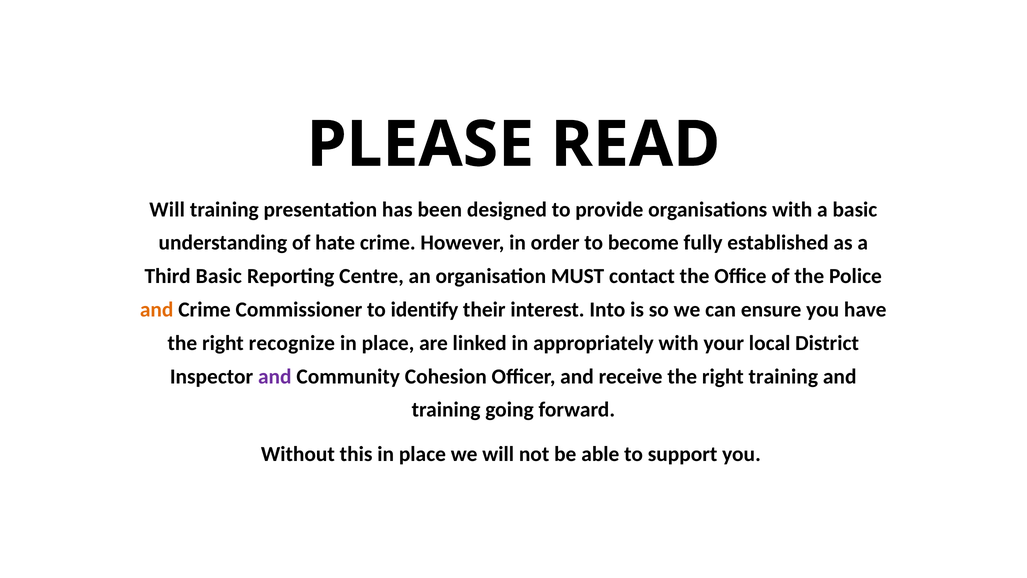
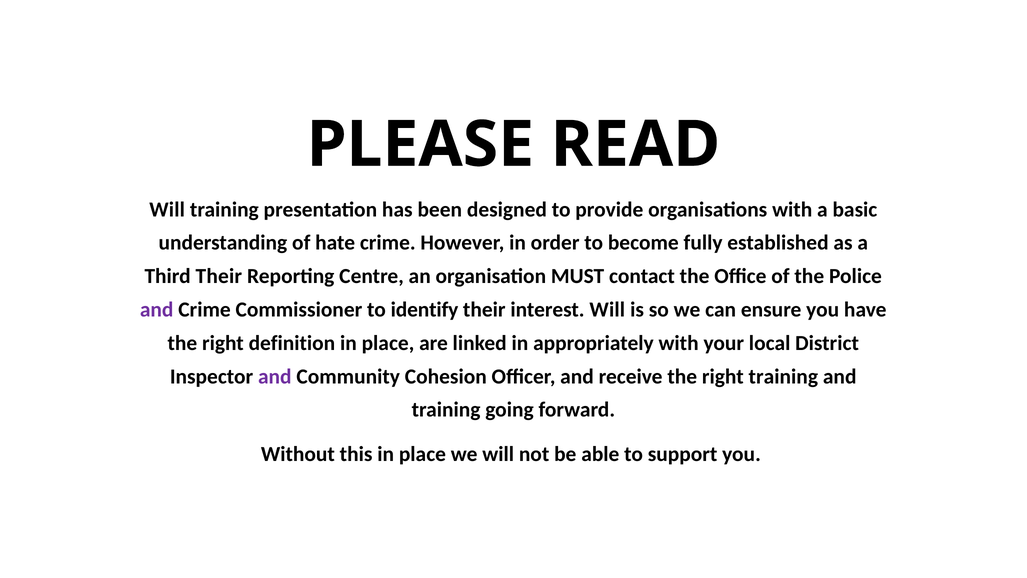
Third Basic: Basic -> Their
and at (157, 309) colour: orange -> purple
interest Into: Into -> Will
recognize: recognize -> definition
